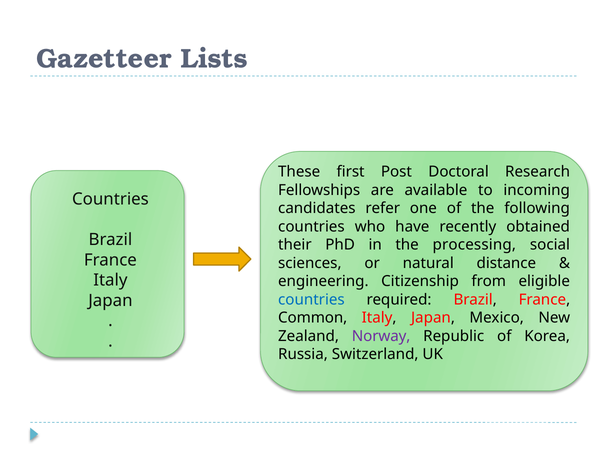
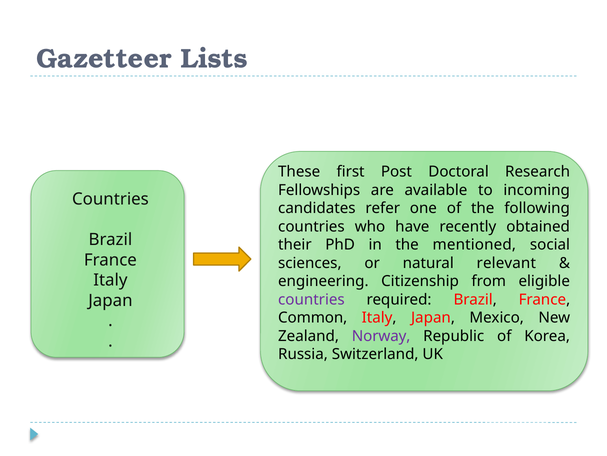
processing: processing -> mentioned
distance: distance -> relevant
countries at (311, 299) colour: blue -> purple
